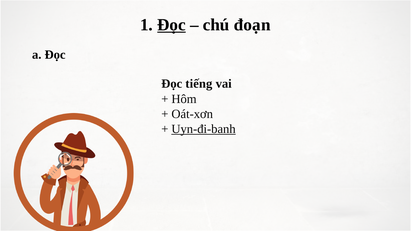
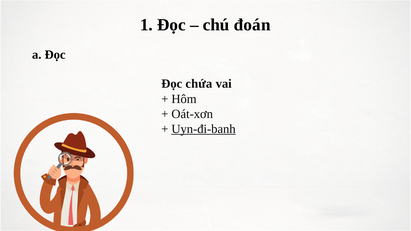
Đọc at (171, 25) underline: present -> none
đoạn: đoạn -> đoán
tiếng: tiếng -> chứa
